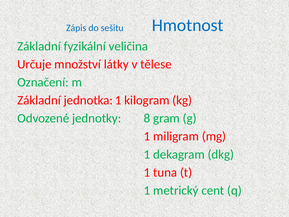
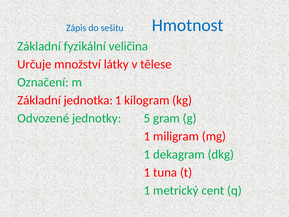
8: 8 -> 5
